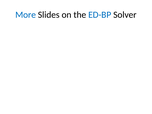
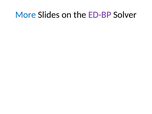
ED-BP colour: blue -> purple
